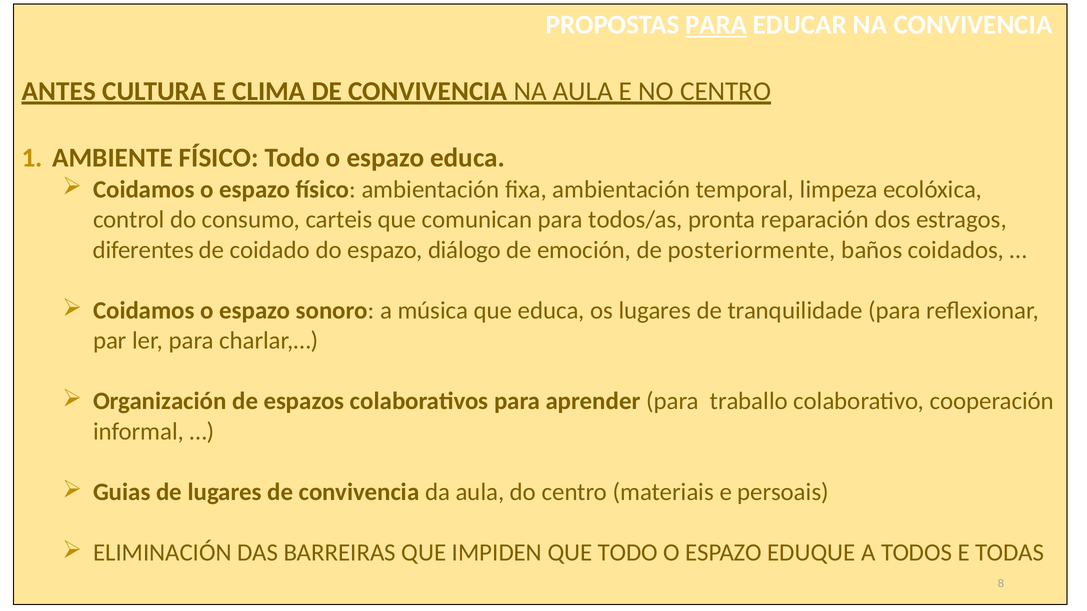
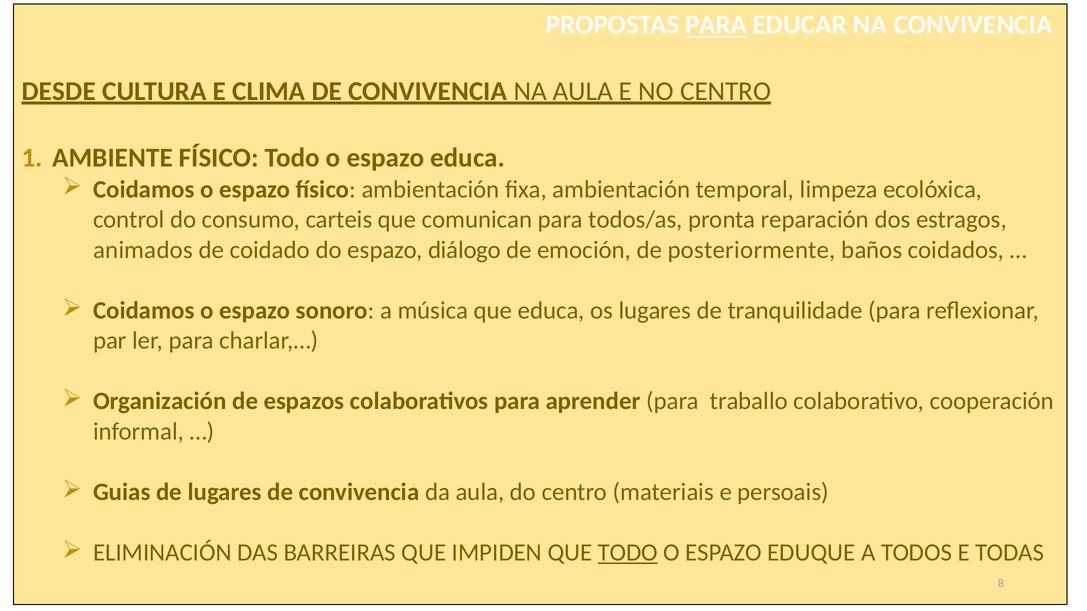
ANTES: ANTES -> DESDE
diferentes: diferentes -> animados
TODO at (628, 553) underline: none -> present
